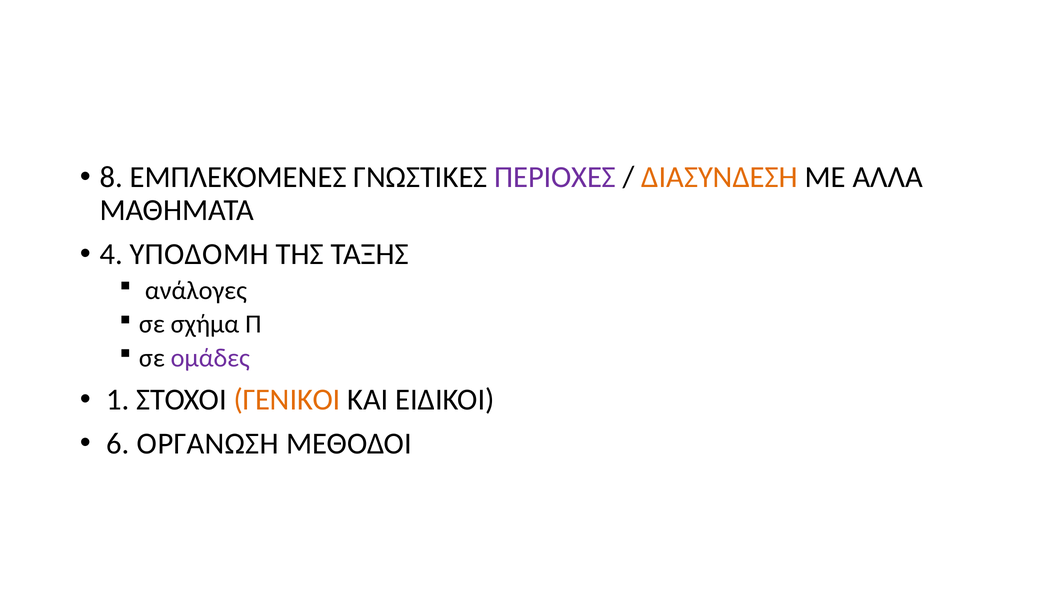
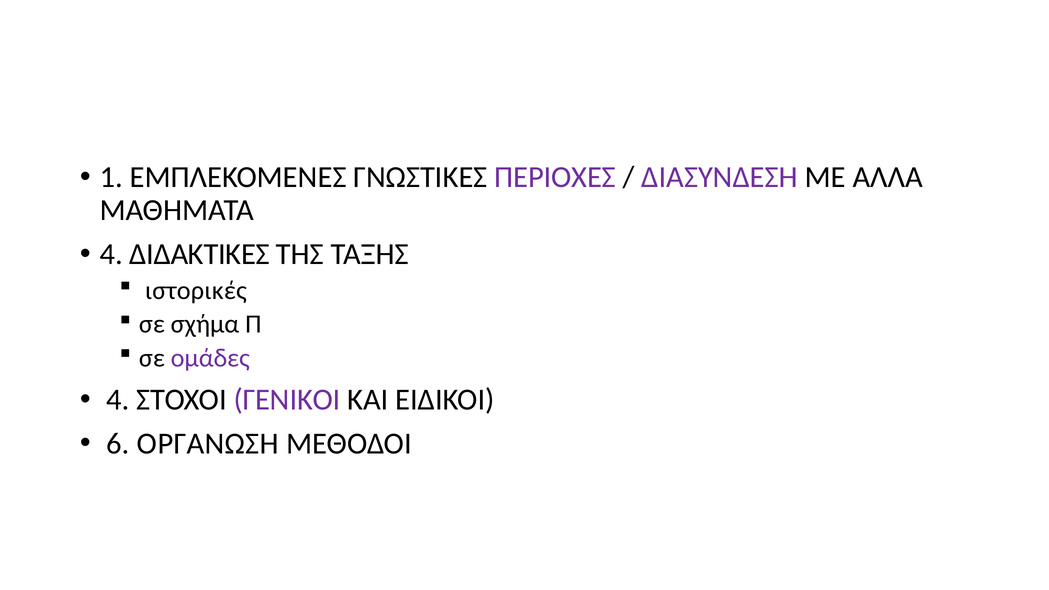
8: 8 -> 1
ΔΙΑΣΥΝΔΕΣΗ colour: orange -> purple
ΥΠΟΔΟΜΗ: ΥΠΟΔΟΜΗ -> ΔΙΔΑΚΤΙΚΕΣ
ανάλογες: ανάλογες -> ιστορικές
1 at (118, 400): 1 -> 4
ΓΕΝΙΚΟΙ colour: orange -> purple
